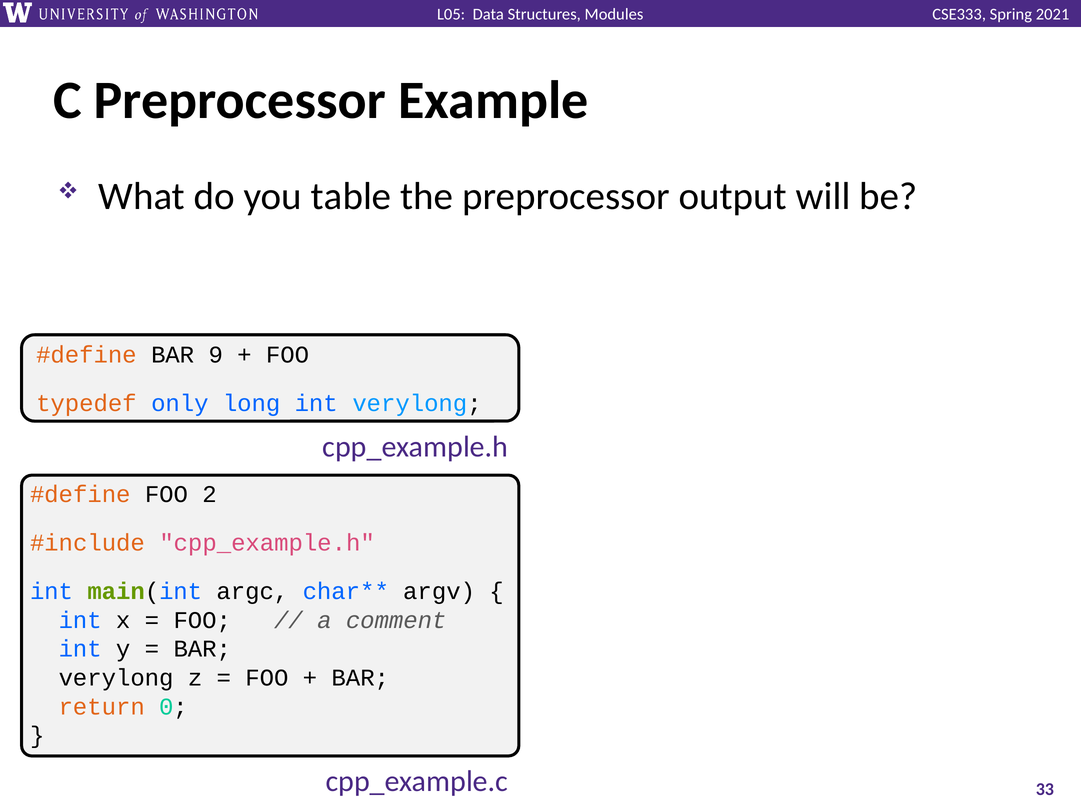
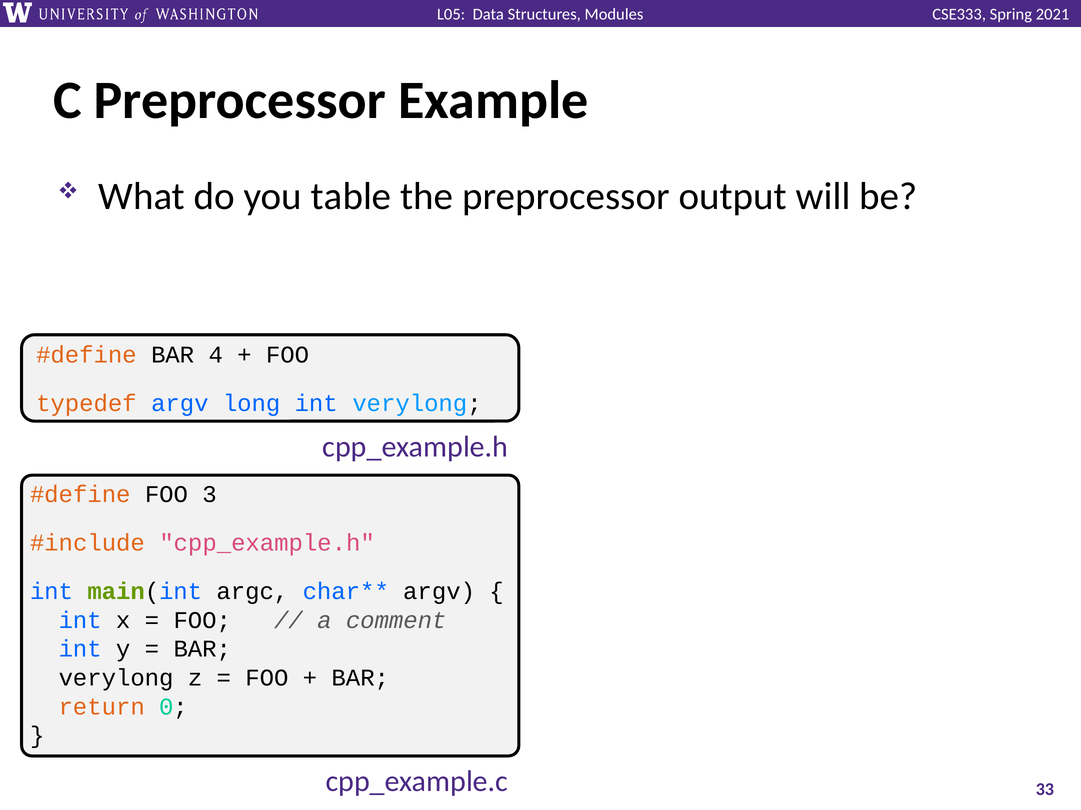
9: 9 -> 4
typedef only: only -> argv
2: 2 -> 3
